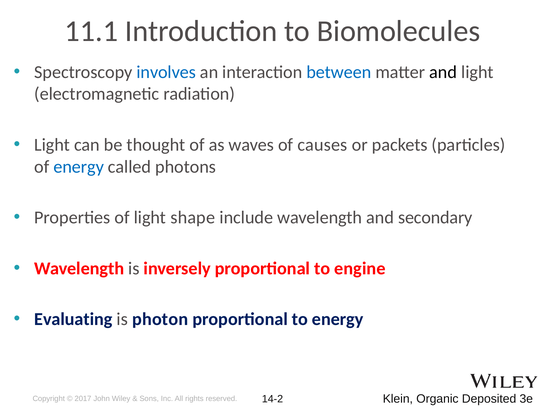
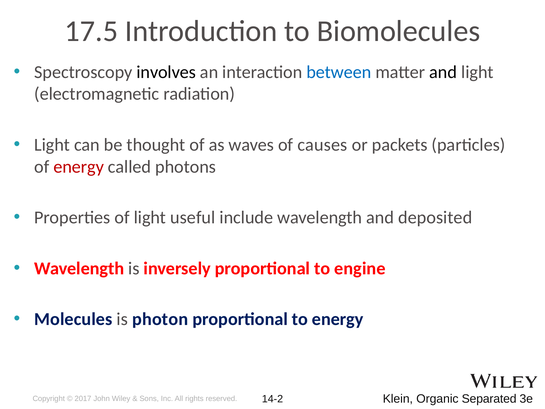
11.1: 11.1 -> 17.5
involves colour: blue -> black
energy at (79, 167) colour: blue -> red
shape: shape -> useful
secondary: secondary -> deposited
Evaluating: Evaluating -> Molecules
Deposited: Deposited -> Separated
